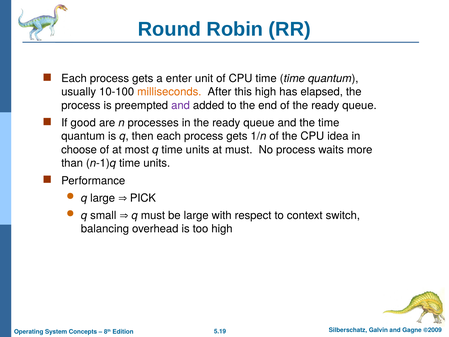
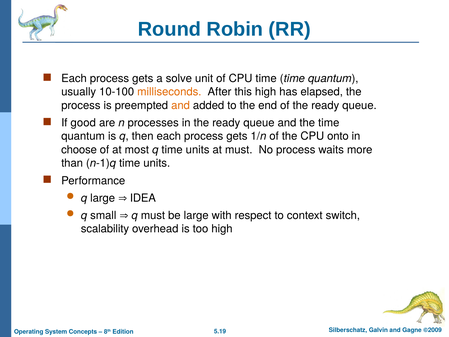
enter: enter -> solve
and at (181, 105) colour: purple -> orange
idea: idea -> onto
PICK: PICK -> IDEA
balancing: balancing -> scalability
